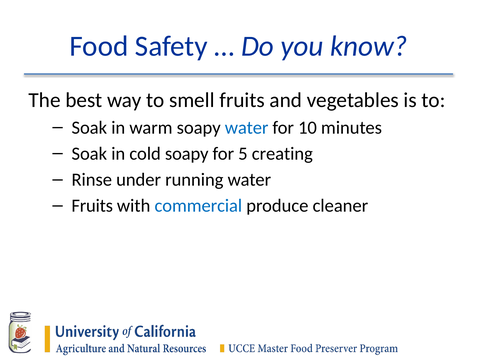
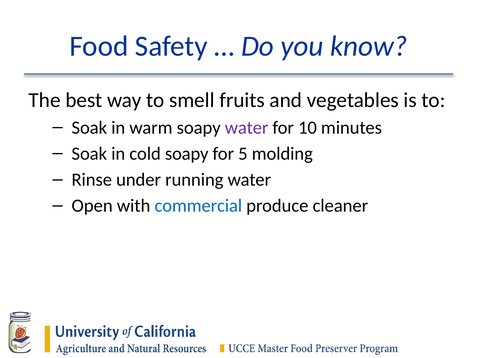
water at (247, 127) colour: blue -> purple
creating: creating -> molding
Fruits at (92, 205): Fruits -> Open
